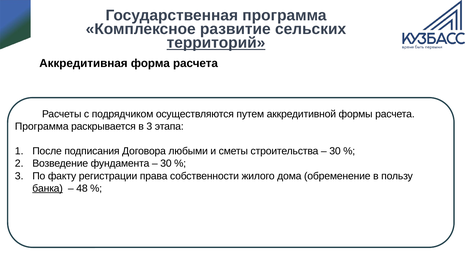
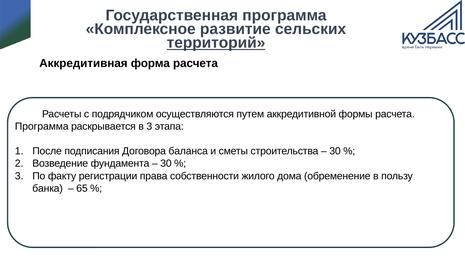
любыми: любыми -> баланса
банка underline: present -> none
48: 48 -> 65
